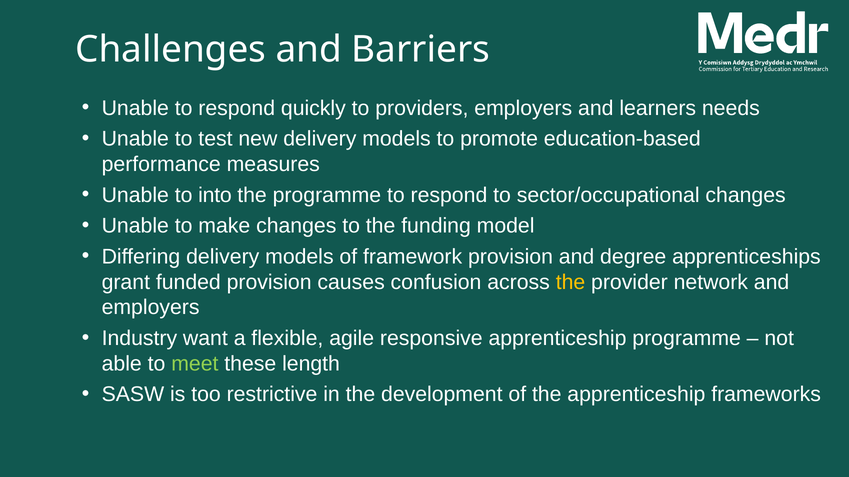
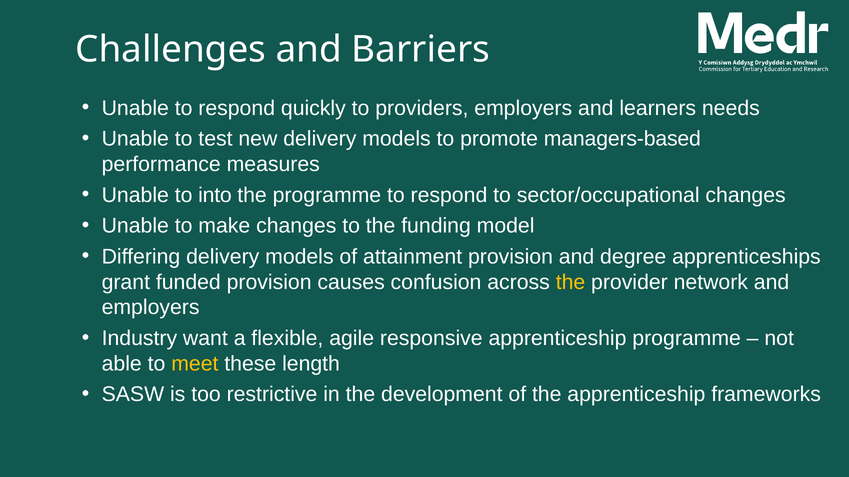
education-based: education-based -> managers-based
framework: framework -> attainment
meet colour: light green -> yellow
